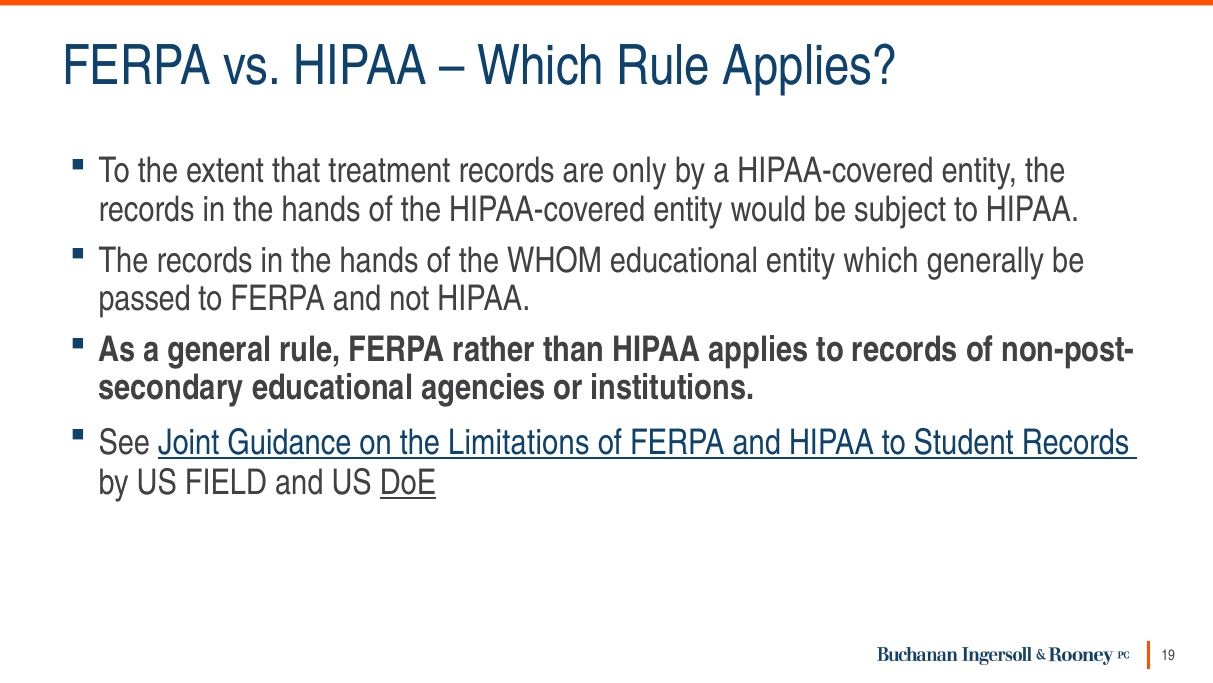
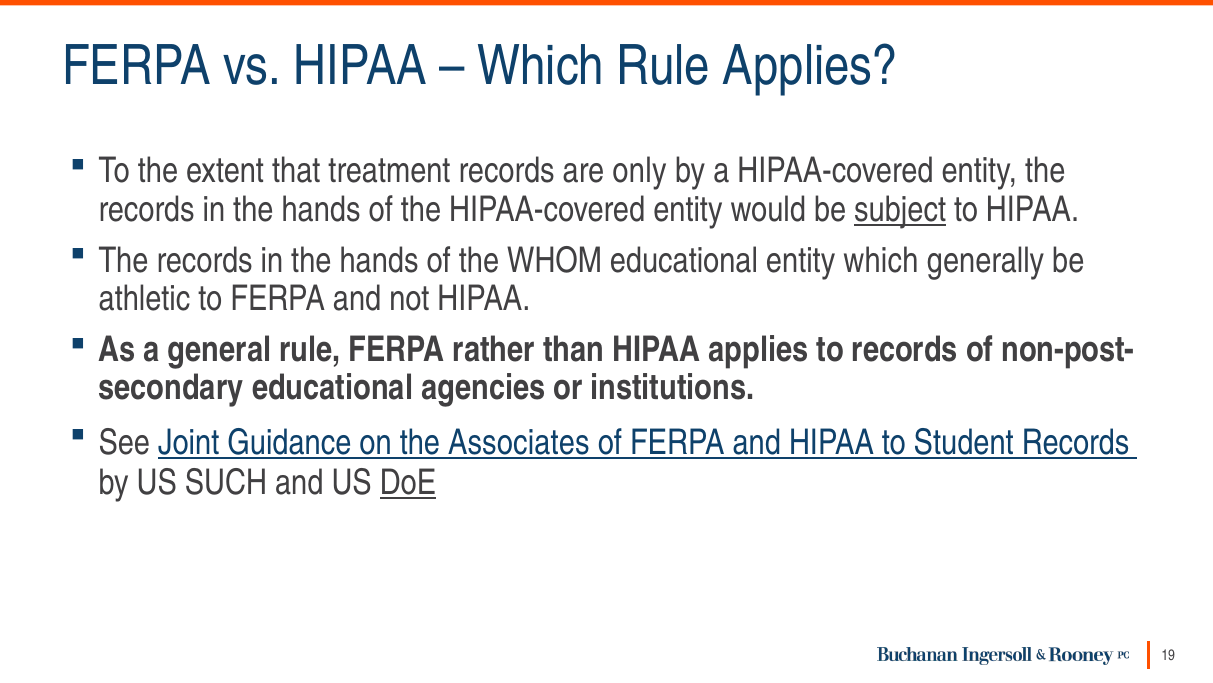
subject underline: none -> present
passed: passed -> athletic
Limitations: Limitations -> Associates
FIELD: FIELD -> SUCH
